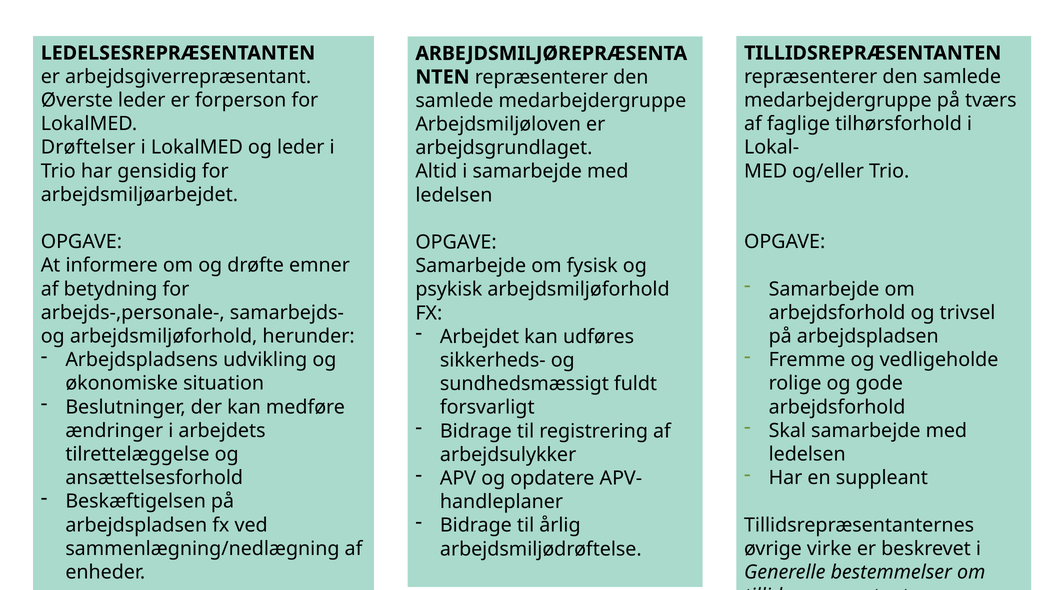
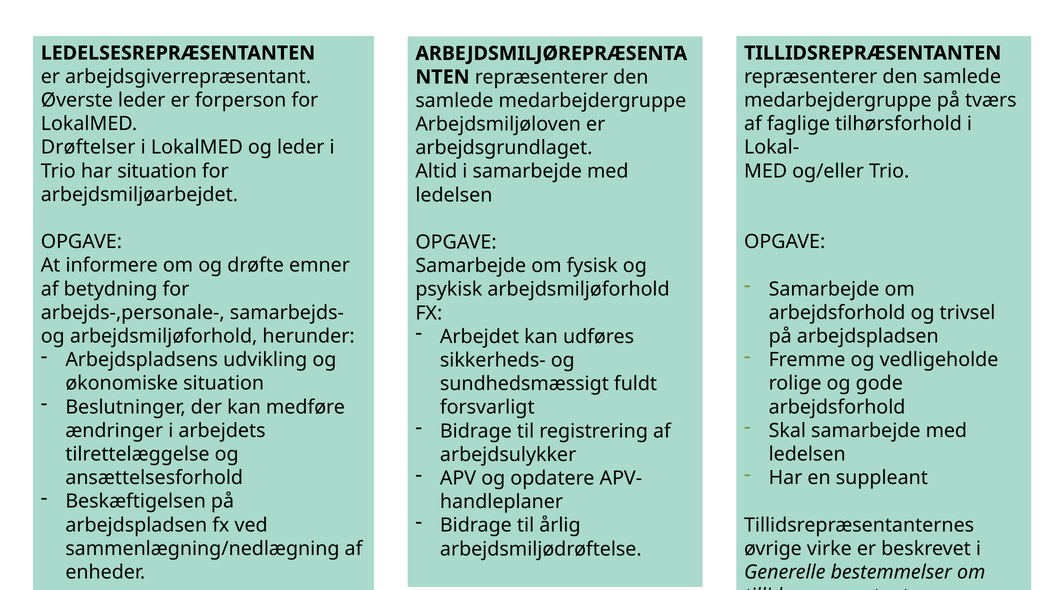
har gensidig: gensidig -> situation
